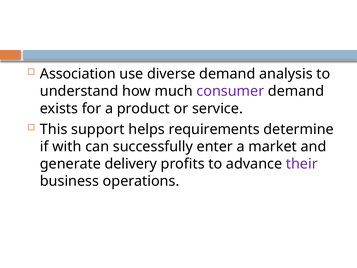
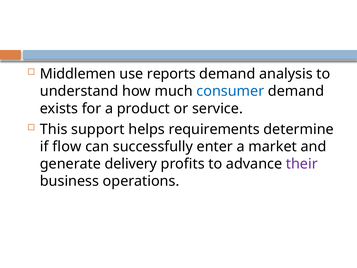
Association: Association -> Middlemen
diverse: diverse -> reports
consumer colour: purple -> blue
with: with -> flow
